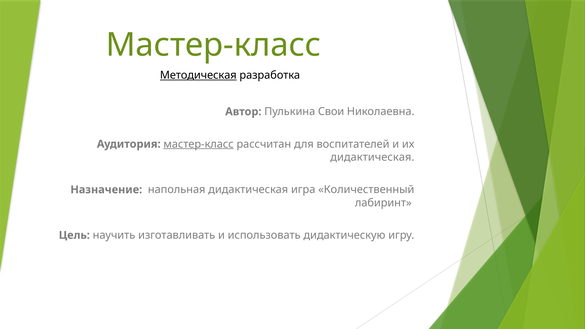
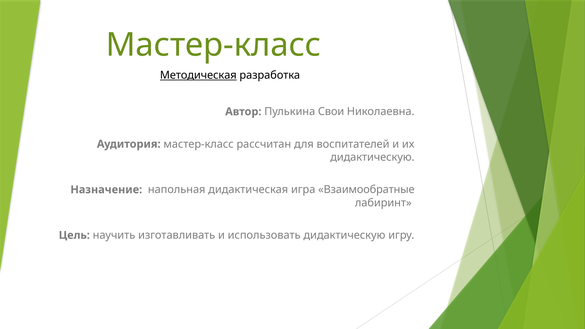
мастер-класс at (199, 144) underline: present -> none
дидактическая at (372, 157): дидактическая -> дидактическую
Количественный: Количественный -> Взаимообратные
